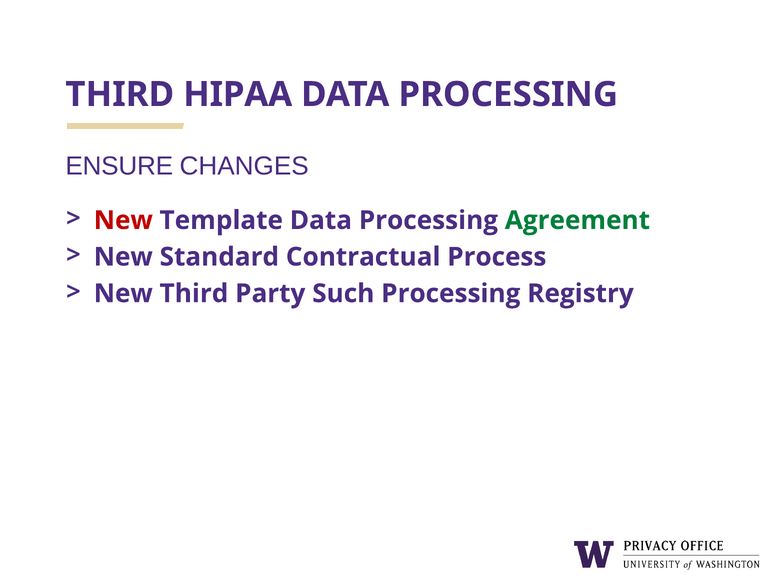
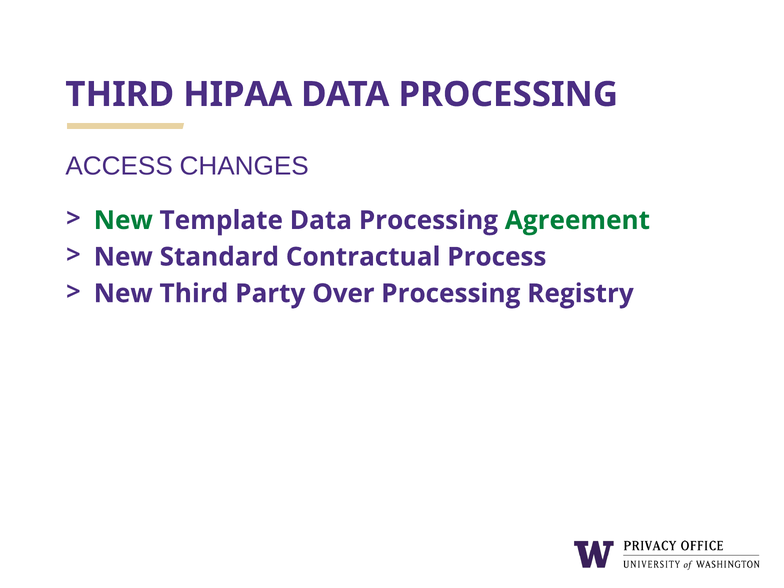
ENSURE: ENSURE -> ACCESS
New at (123, 220) colour: red -> green
Such: Such -> Over
